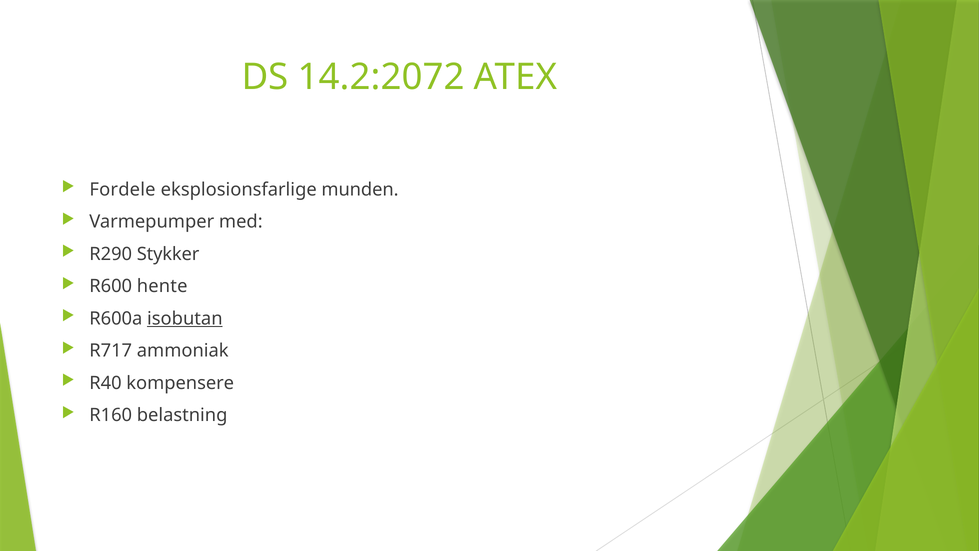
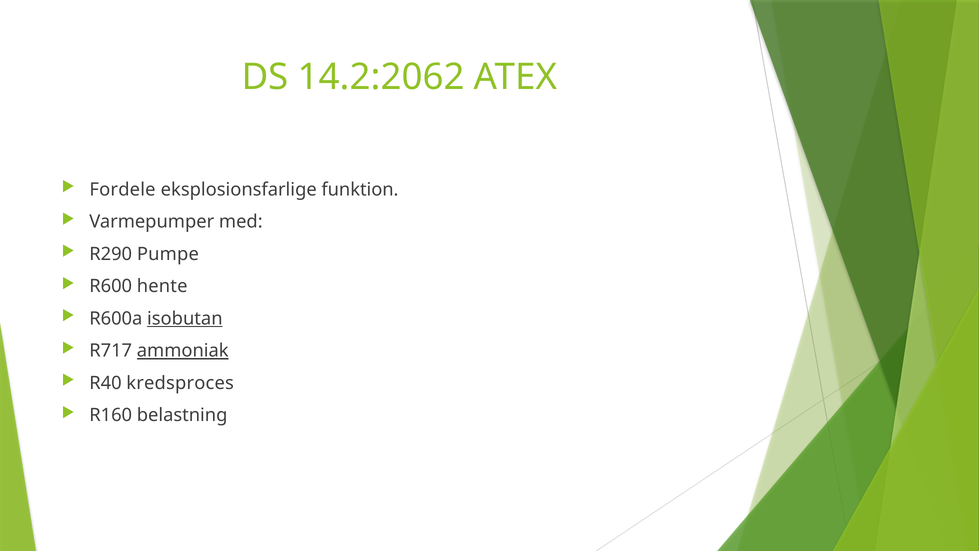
14.2:2072: 14.2:2072 -> 14.2:2062
munden: munden -> funktion
Stykker: Stykker -> Pumpe
ammoniak underline: none -> present
kompensere: kompensere -> kredsproces
